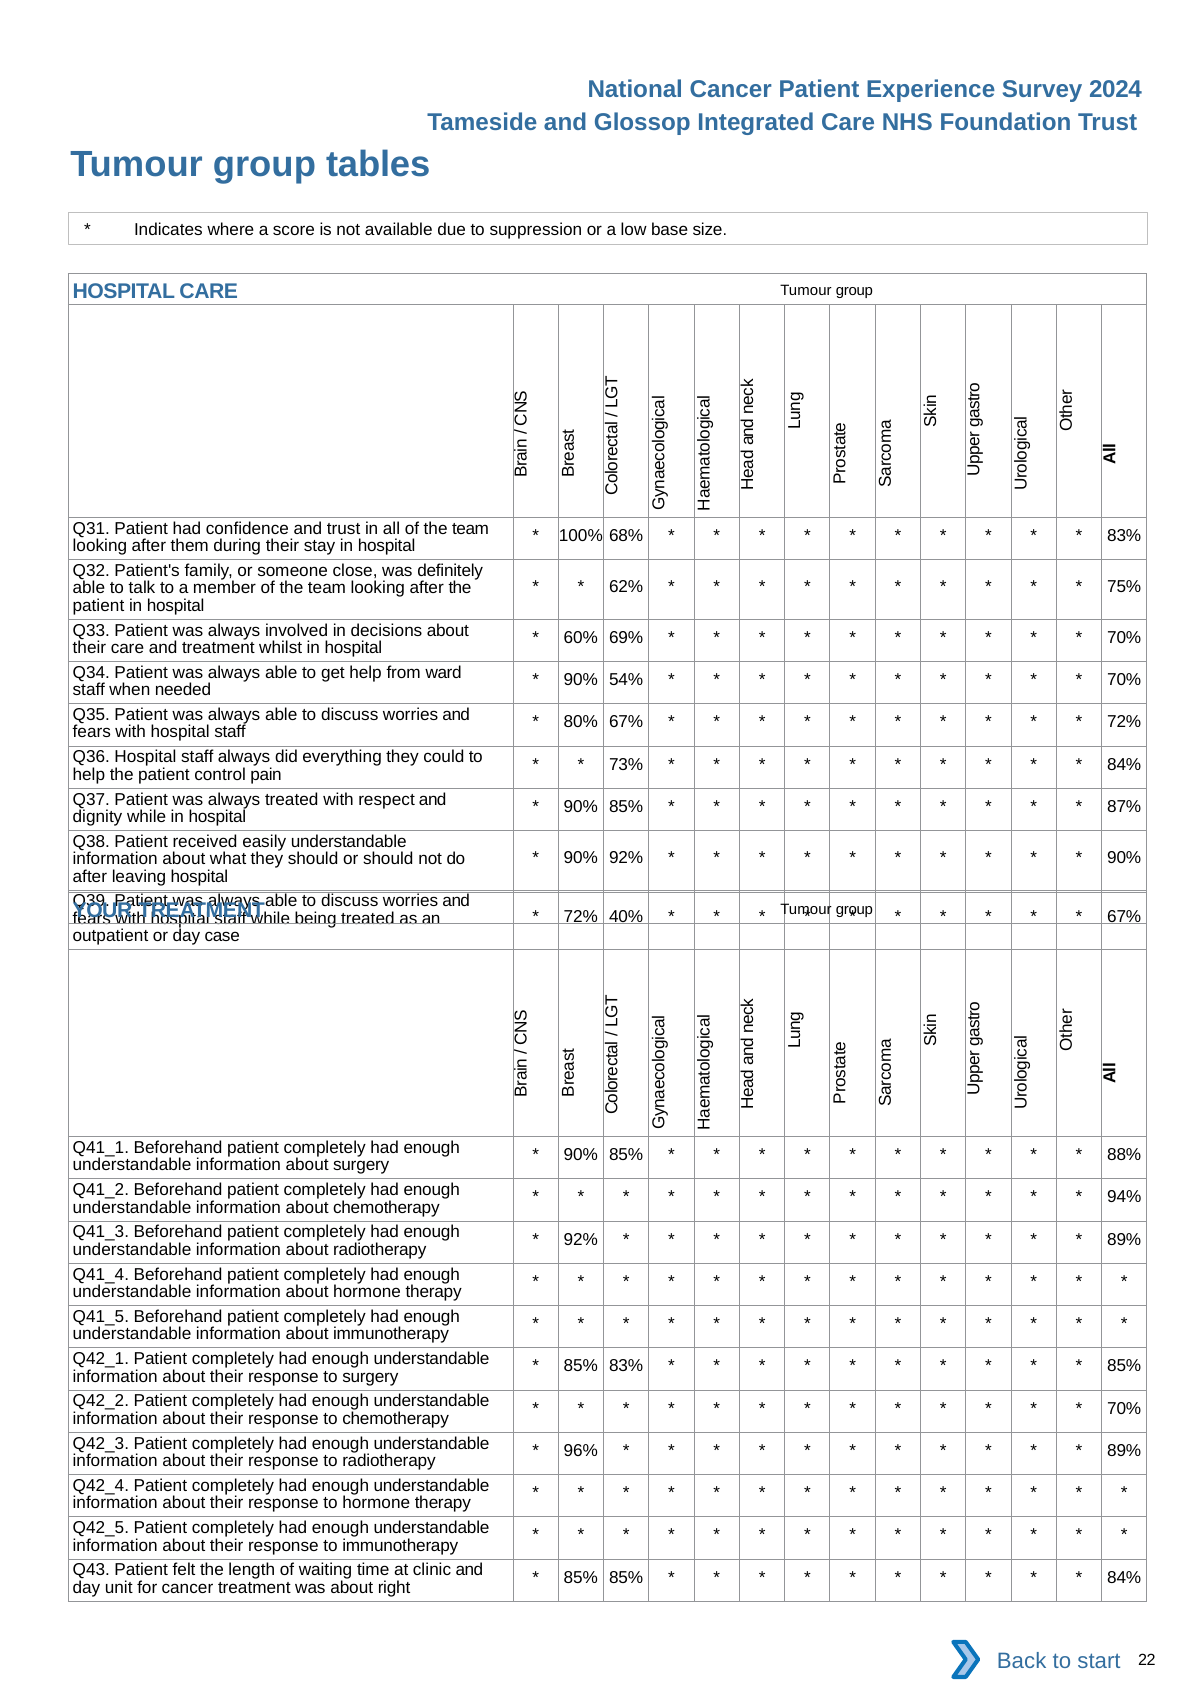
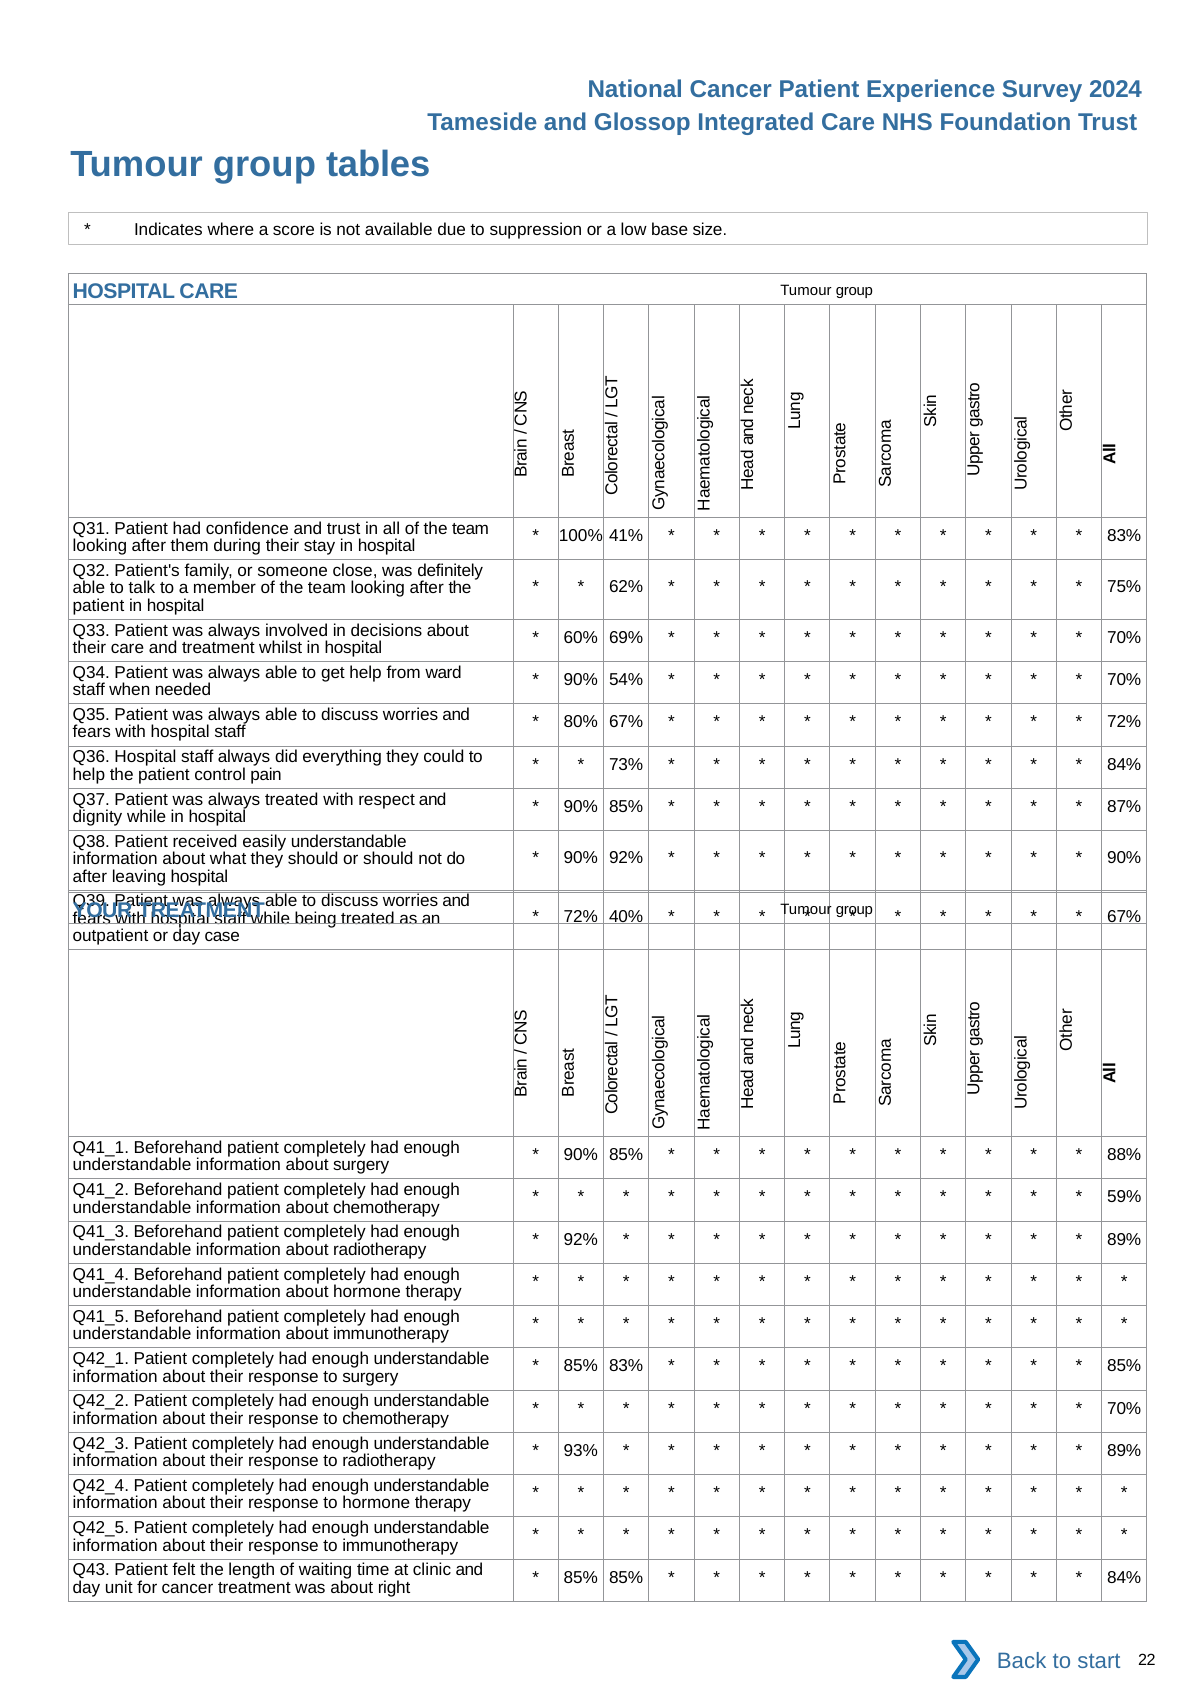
68%: 68% -> 41%
94%: 94% -> 59%
96%: 96% -> 93%
